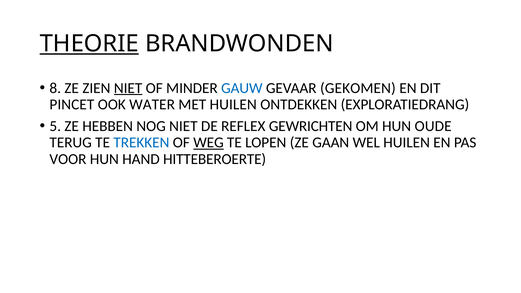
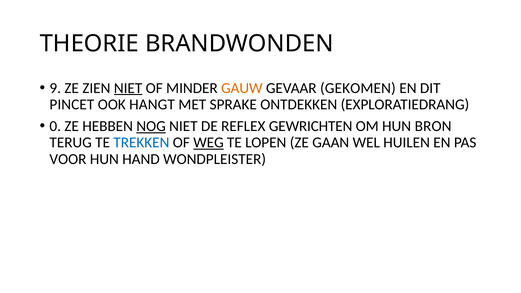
THEORIE underline: present -> none
8: 8 -> 9
GAUW colour: blue -> orange
WATER: WATER -> HANGT
MET HUILEN: HUILEN -> SPRAKE
5: 5 -> 0
NOG underline: none -> present
OUDE: OUDE -> BRON
HITTEBEROERTE: HITTEBEROERTE -> WONDPLEISTER
